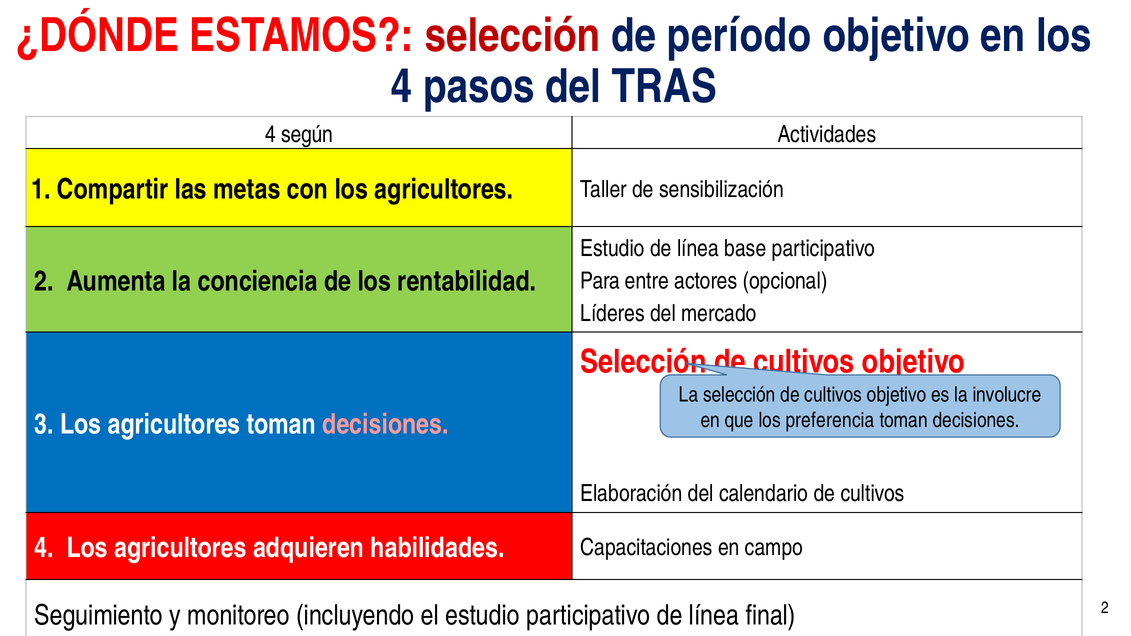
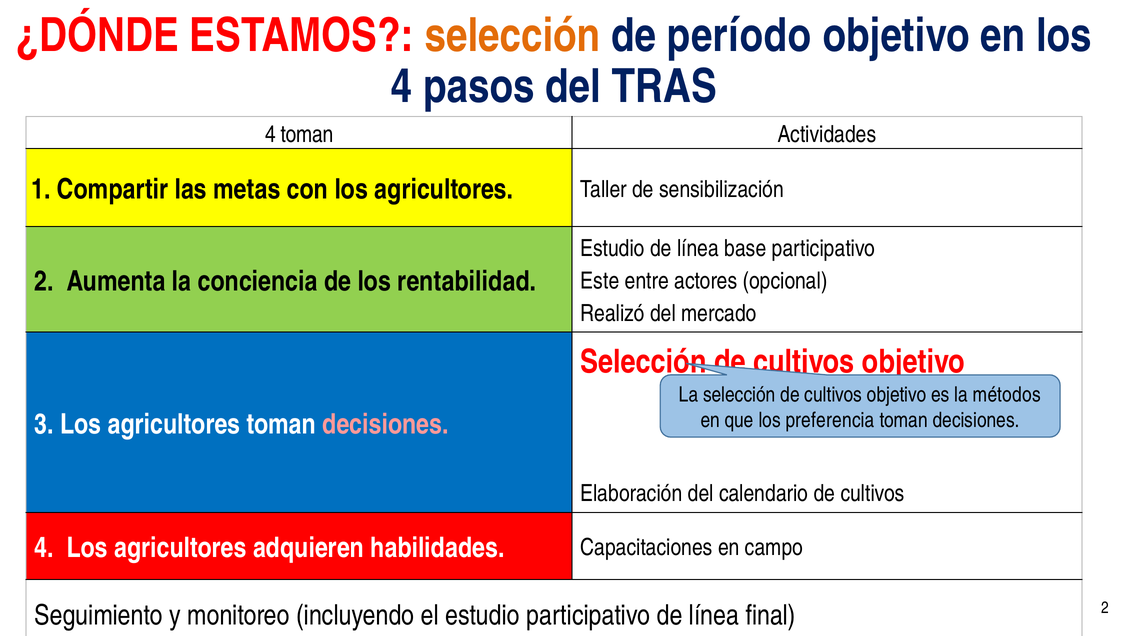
selección at (513, 36) colour: red -> orange
4 según: según -> toman
Para: Para -> Este
Líderes: Líderes -> Realizó
involucre: involucre -> métodos
